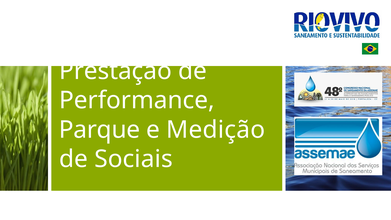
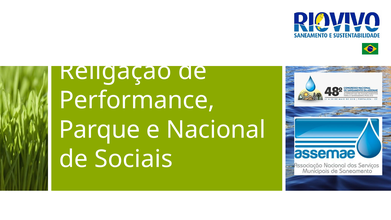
Prestação: Prestação -> Religação
Medição: Medição -> Nacional
